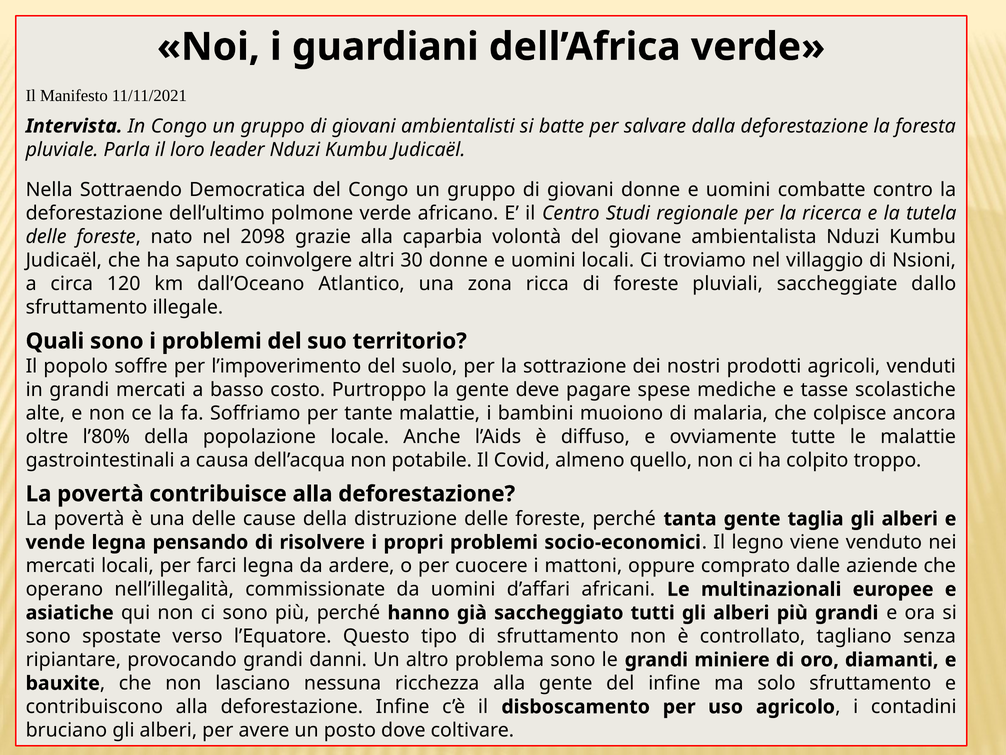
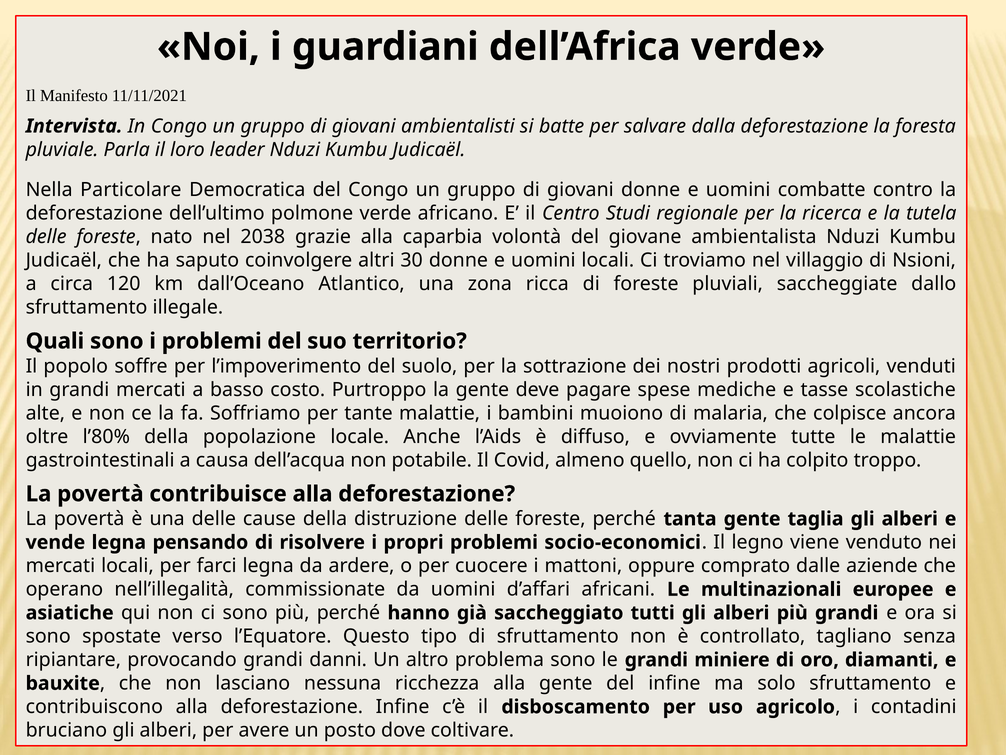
Sottraendo: Sottraendo -> Particolare
2098: 2098 -> 2038
